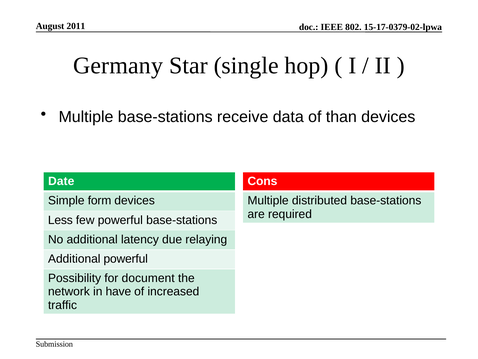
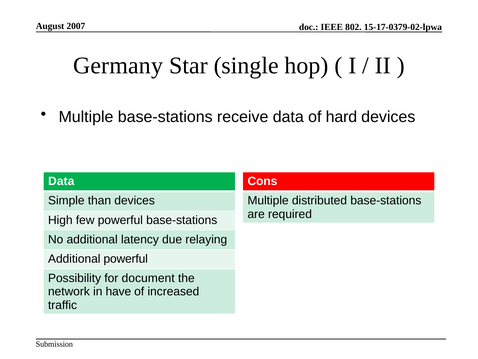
2011: 2011 -> 2007
than: than -> hard
Date at (61, 181): Date -> Data
form: form -> than
Less: Less -> High
